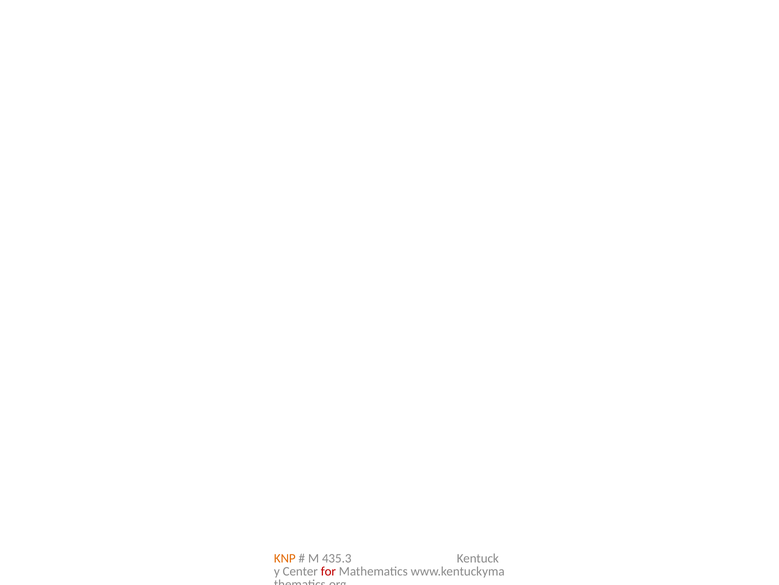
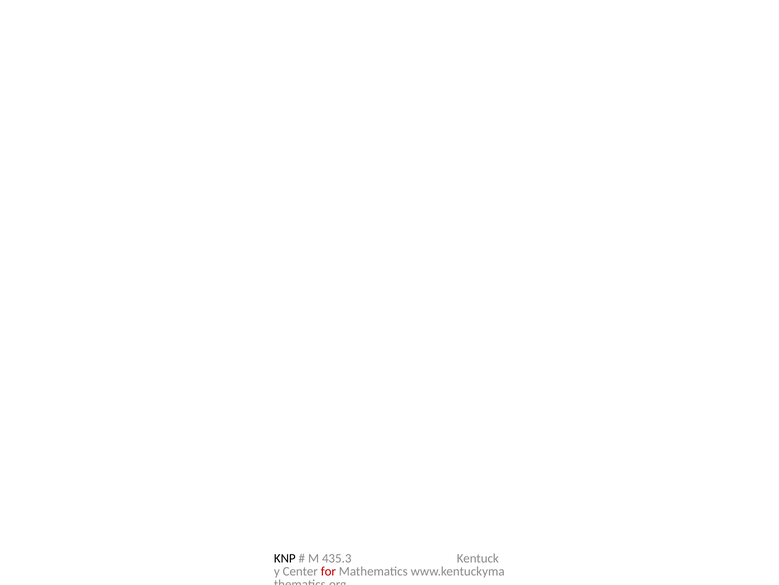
KNP colour: orange -> black
